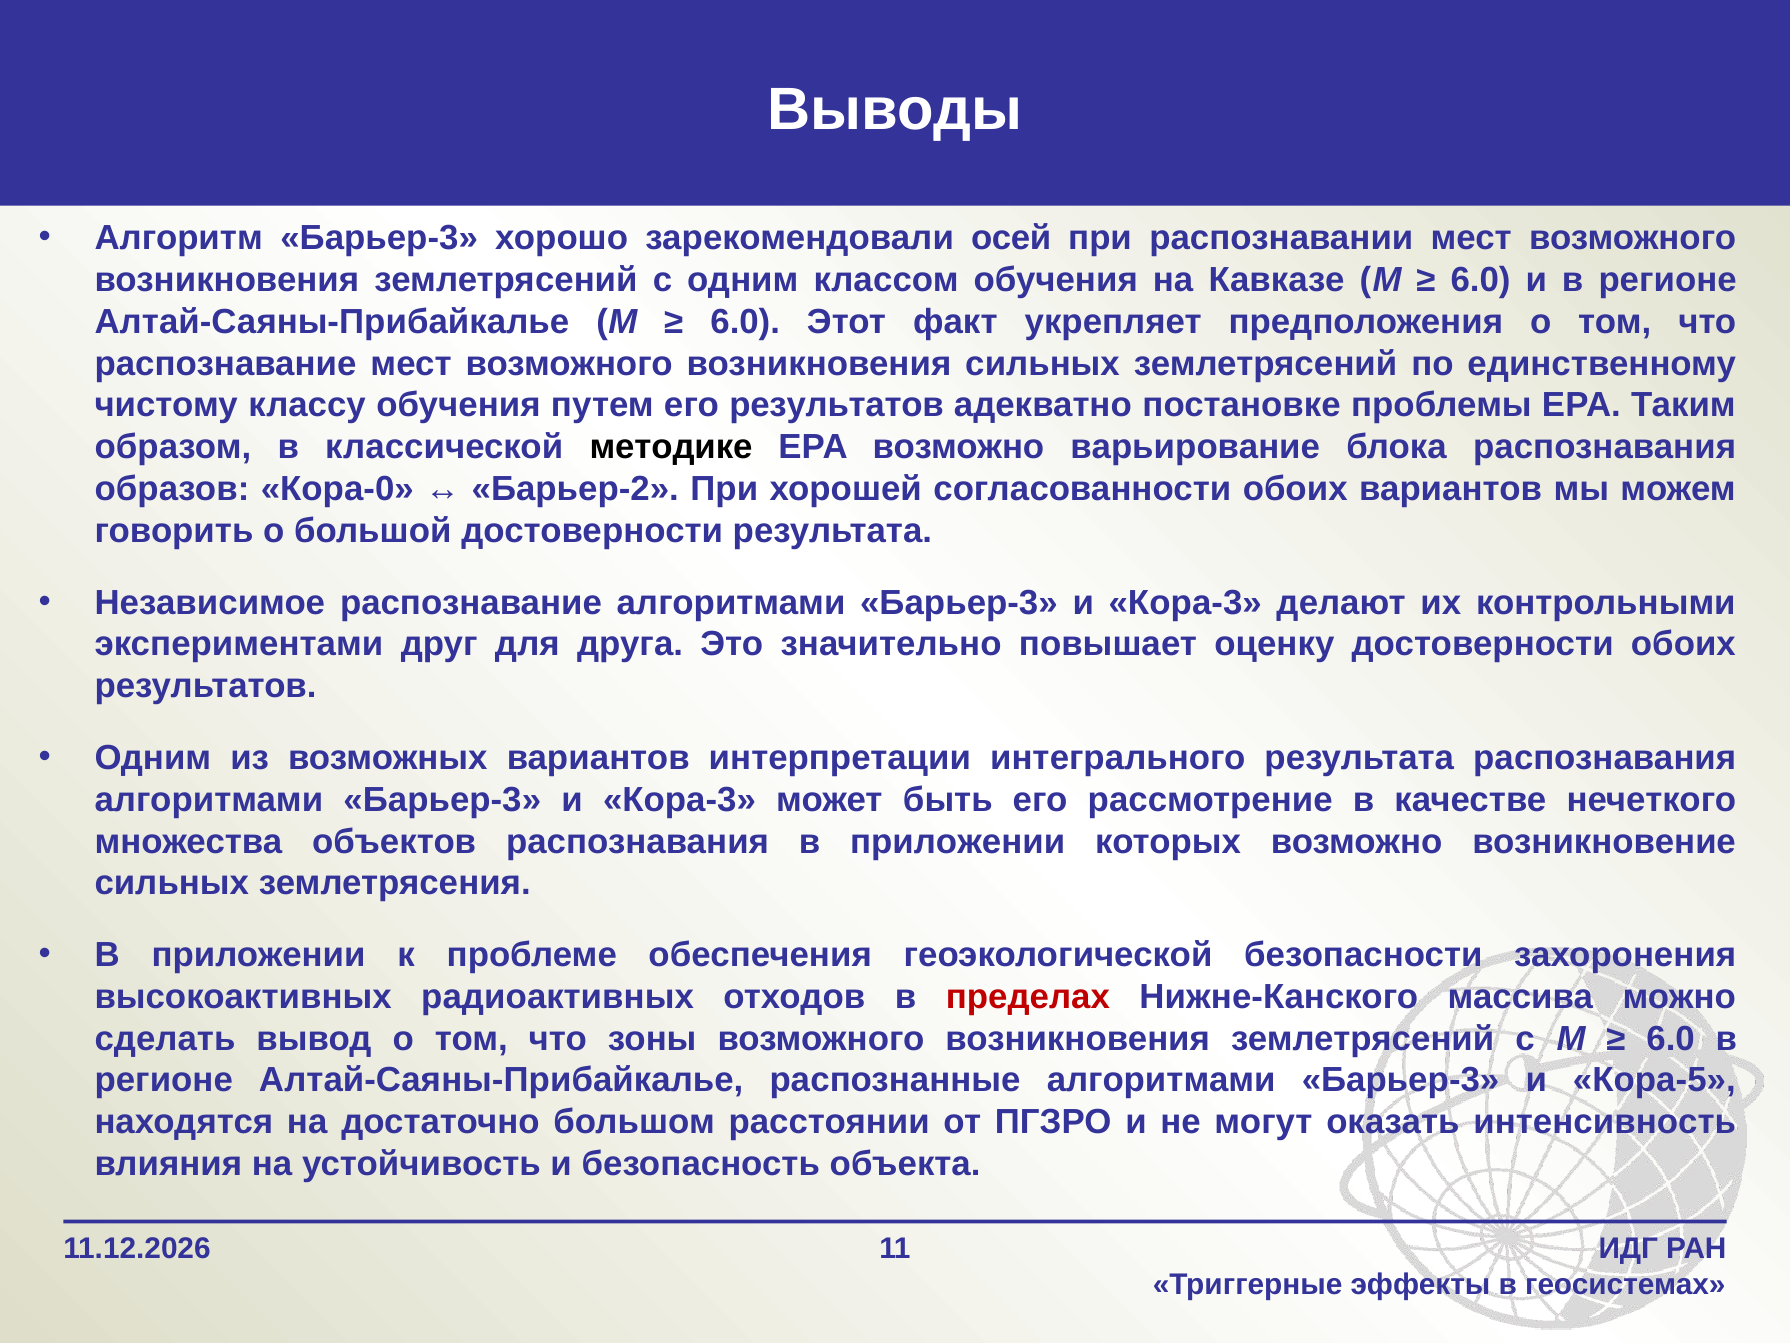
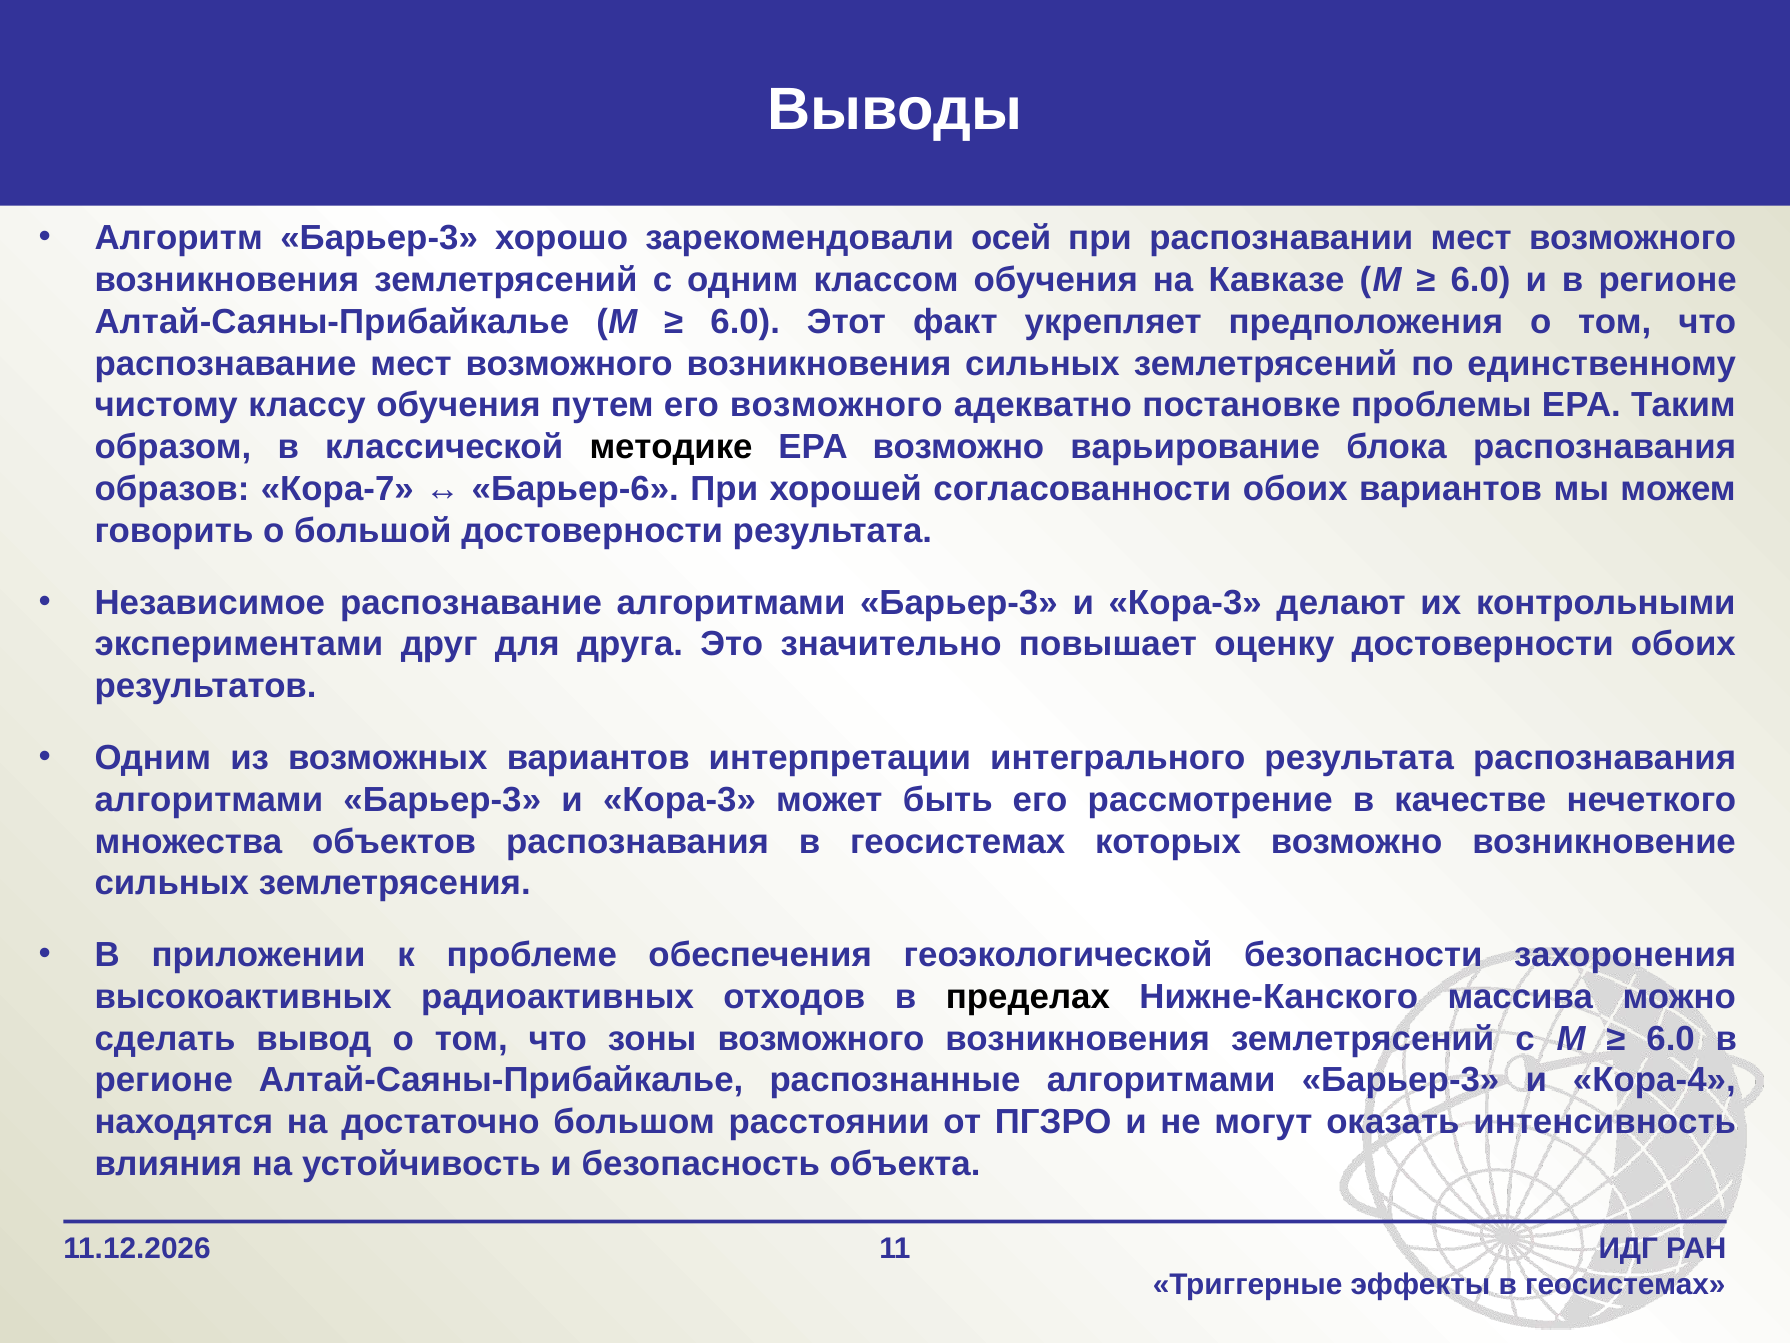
его результатов: результатов -> возможного
Кора-0: Кора-0 -> Кора-7
Барьер-2: Барьер-2 -> Барьер-6
распознавания в приложении: приложении -> геосистемах
пределах colour: red -> black
Кора-5: Кора-5 -> Кора-4
